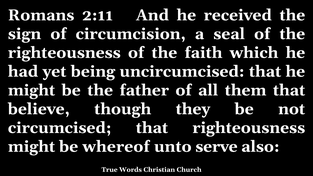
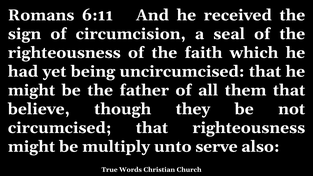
2:11: 2:11 -> 6:11
whereof: whereof -> multiply
